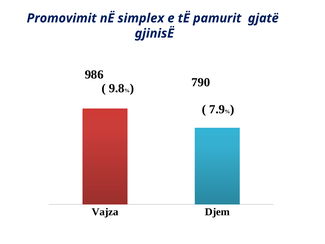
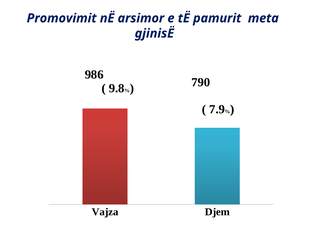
simplex: simplex -> arsimor
gjatë: gjatë -> meta
